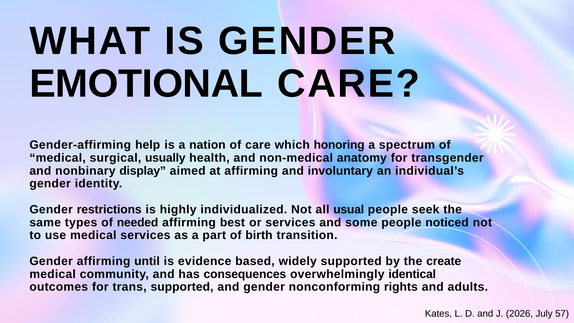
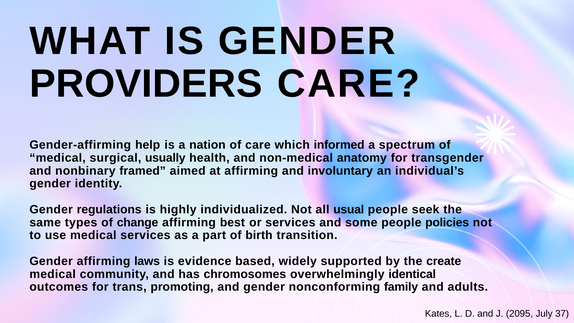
EMOTIONAL: EMOTIONAL -> PROVIDERS
honoring: honoring -> informed
display: display -> framed
restrictions: restrictions -> regulations
needed: needed -> change
noticed: noticed -> policies
until: until -> laws
consequences: consequences -> chromosomes
trans supported: supported -> promoting
rights: rights -> family
2026: 2026 -> 2095
57: 57 -> 37
